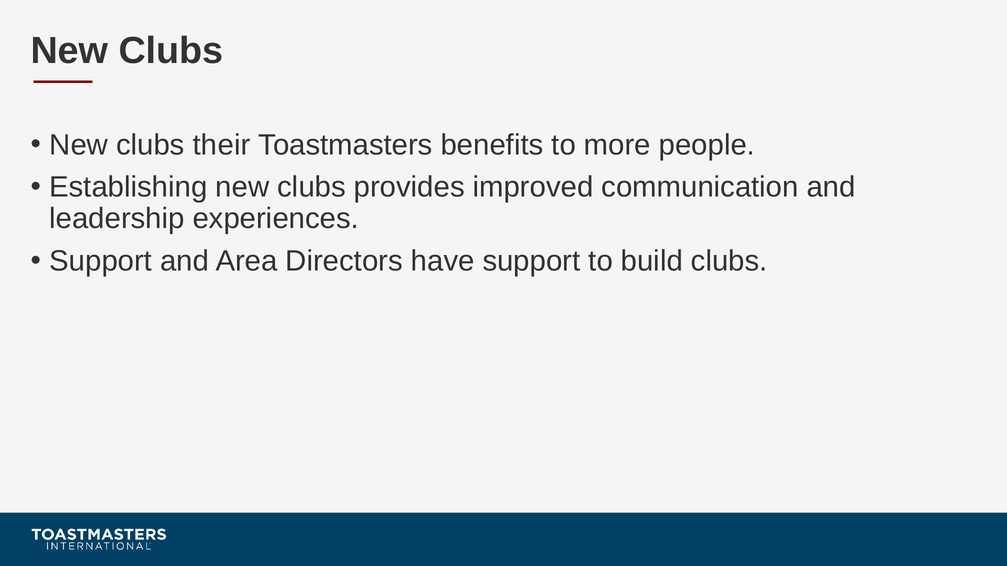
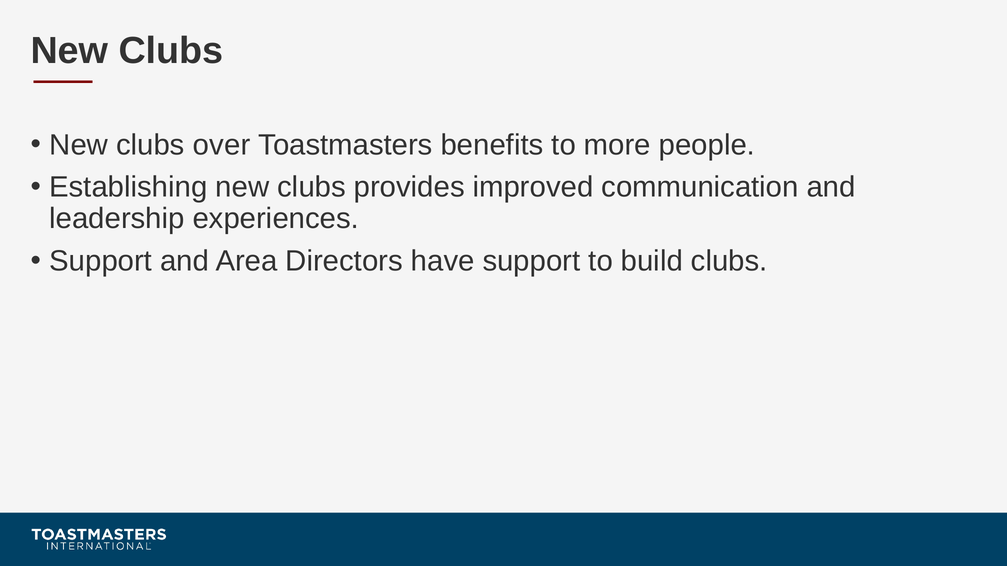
their: their -> over
